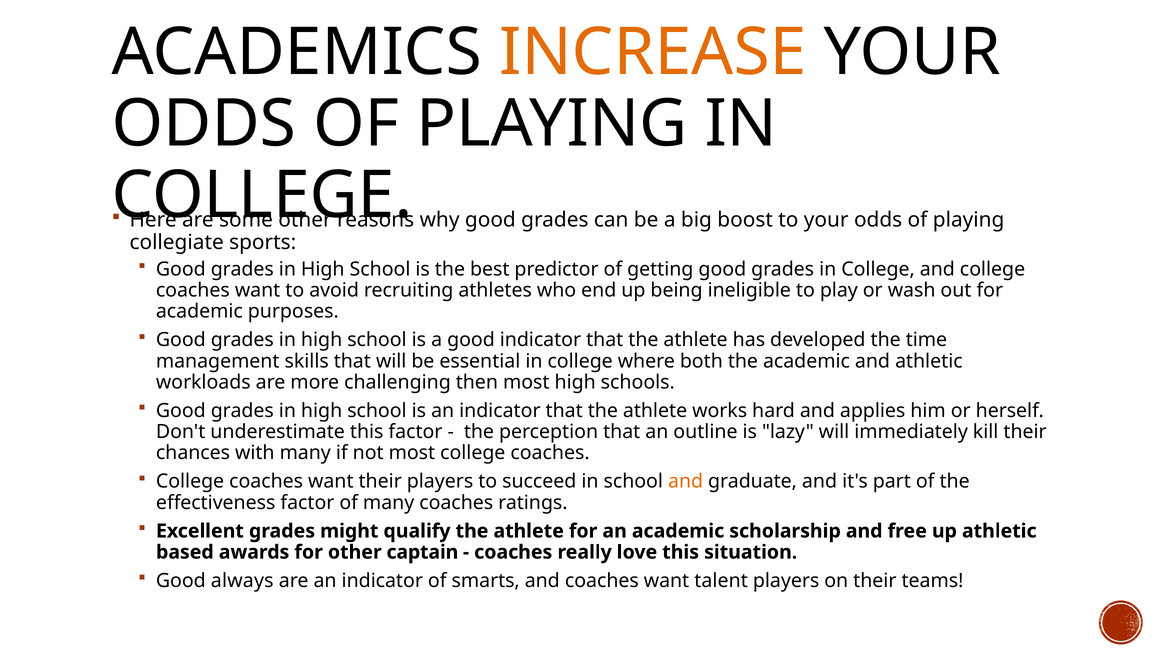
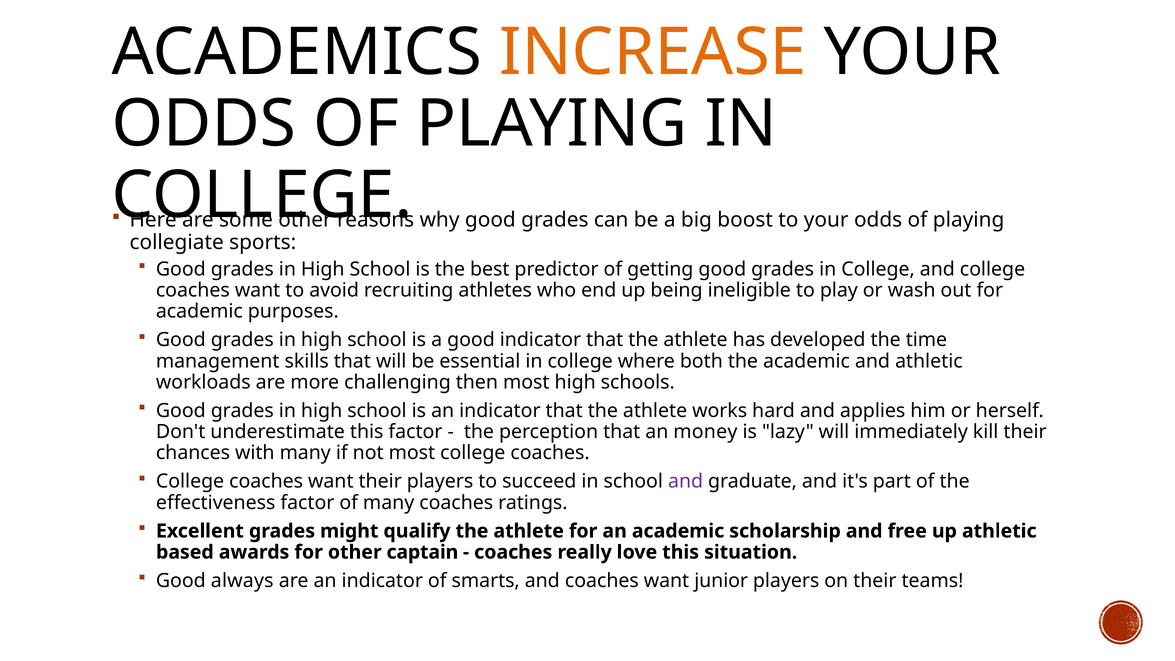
outline: outline -> money
and at (686, 481) colour: orange -> purple
talent: talent -> junior
